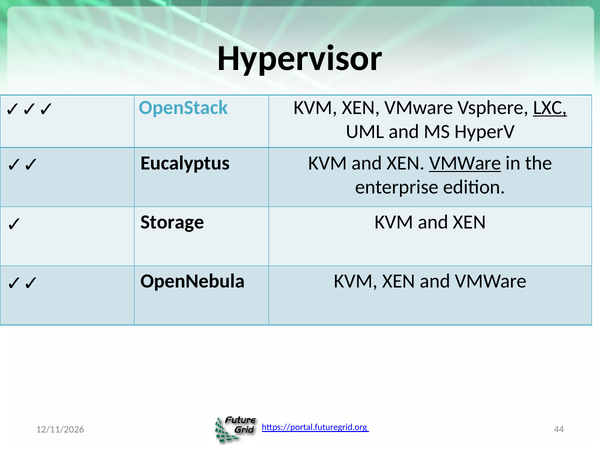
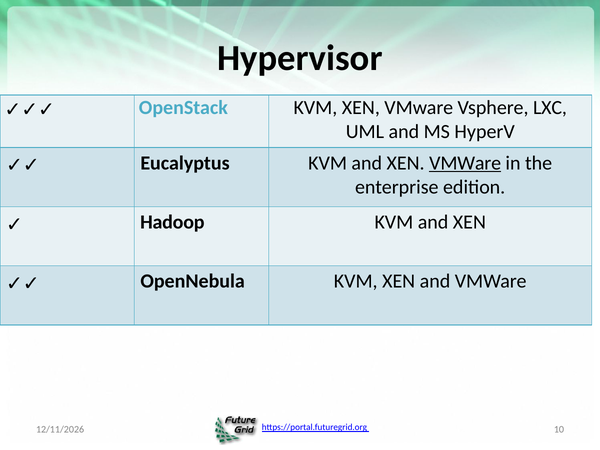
LXC underline: present -> none
Storage: Storage -> Hadoop
44: 44 -> 10
